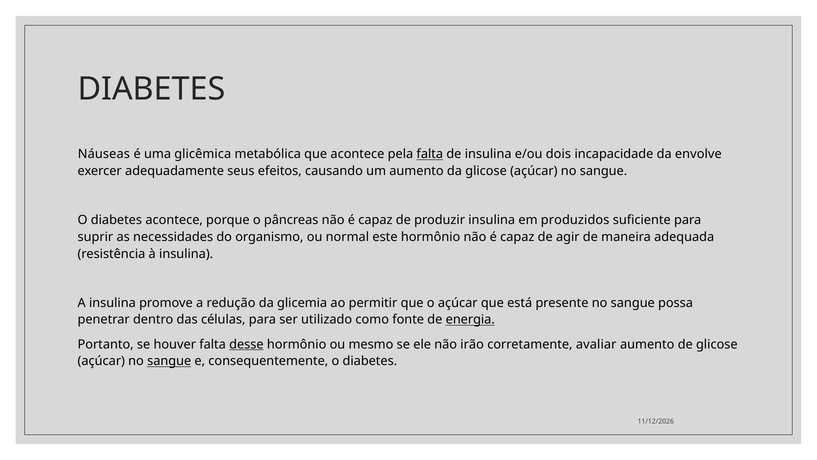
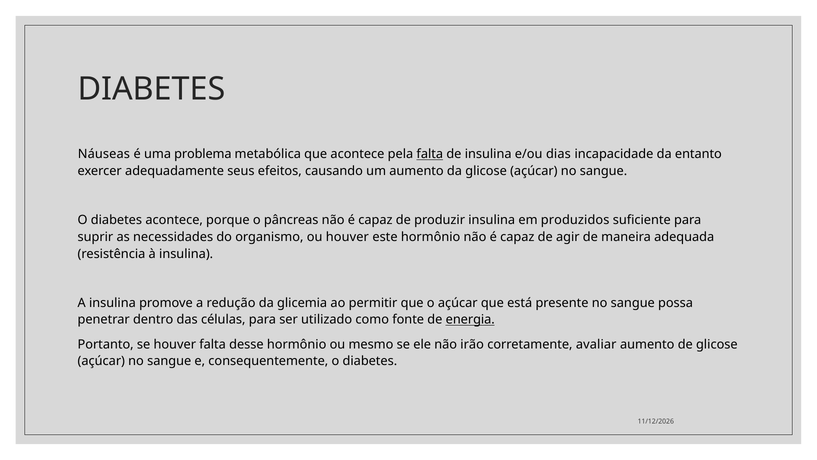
glicêmica: glicêmica -> problema
dois: dois -> dias
envolve: envolve -> entanto
ou normal: normal -> houver
desse underline: present -> none
sangue at (169, 361) underline: present -> none
